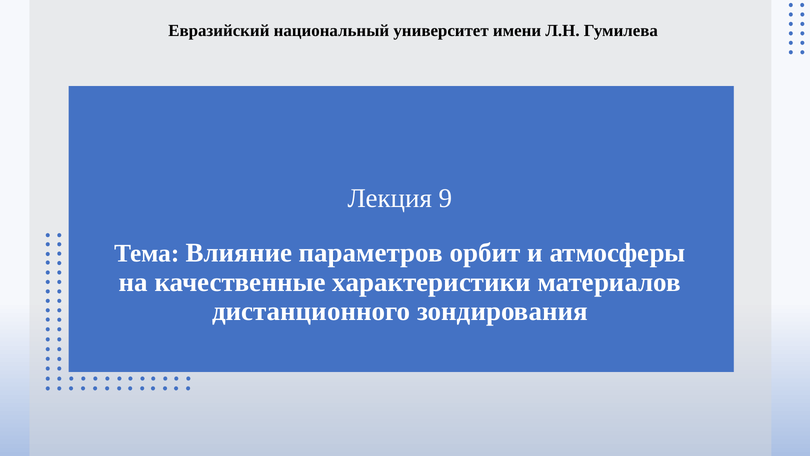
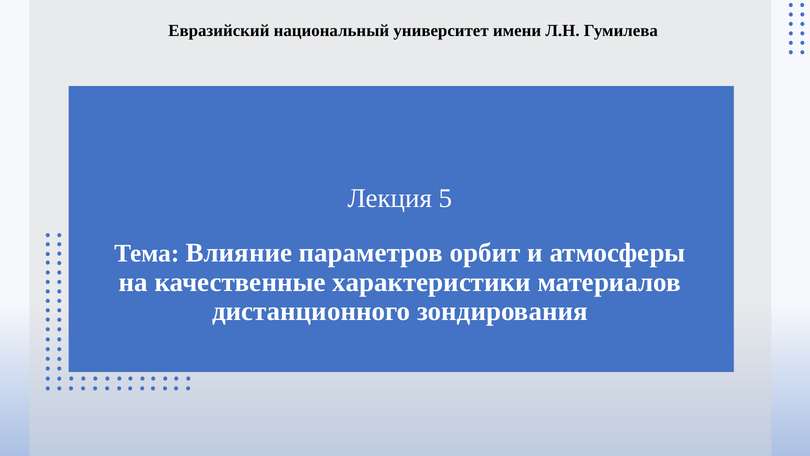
9: 9 -> 5
